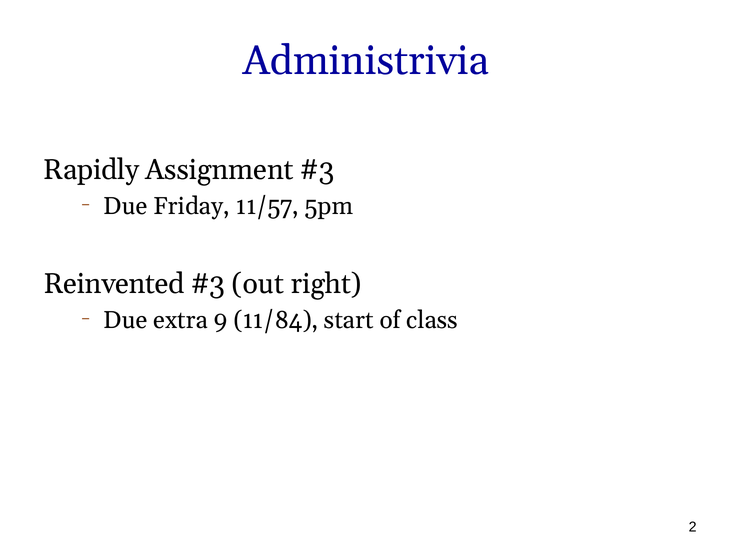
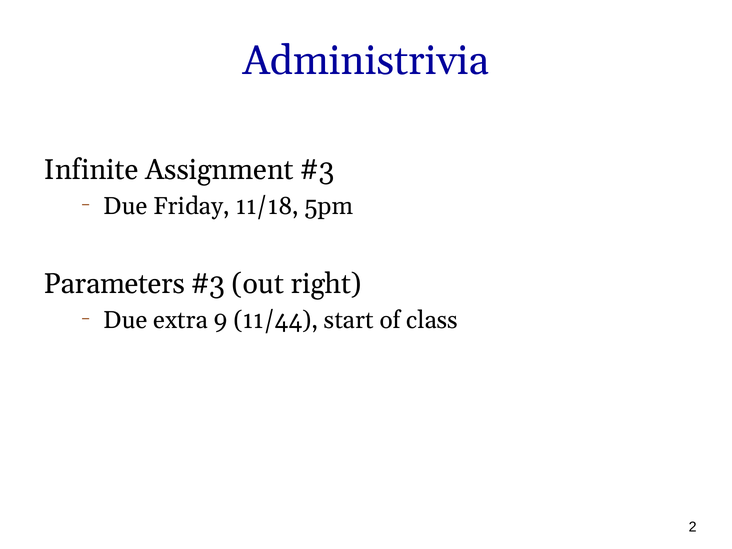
Rapidly: Rapidly -> Infinite
11/57: 11/57 -> 11/18
Reinvented: Reinvented -> Parameters
11/84: 11/84 -> 11/44
